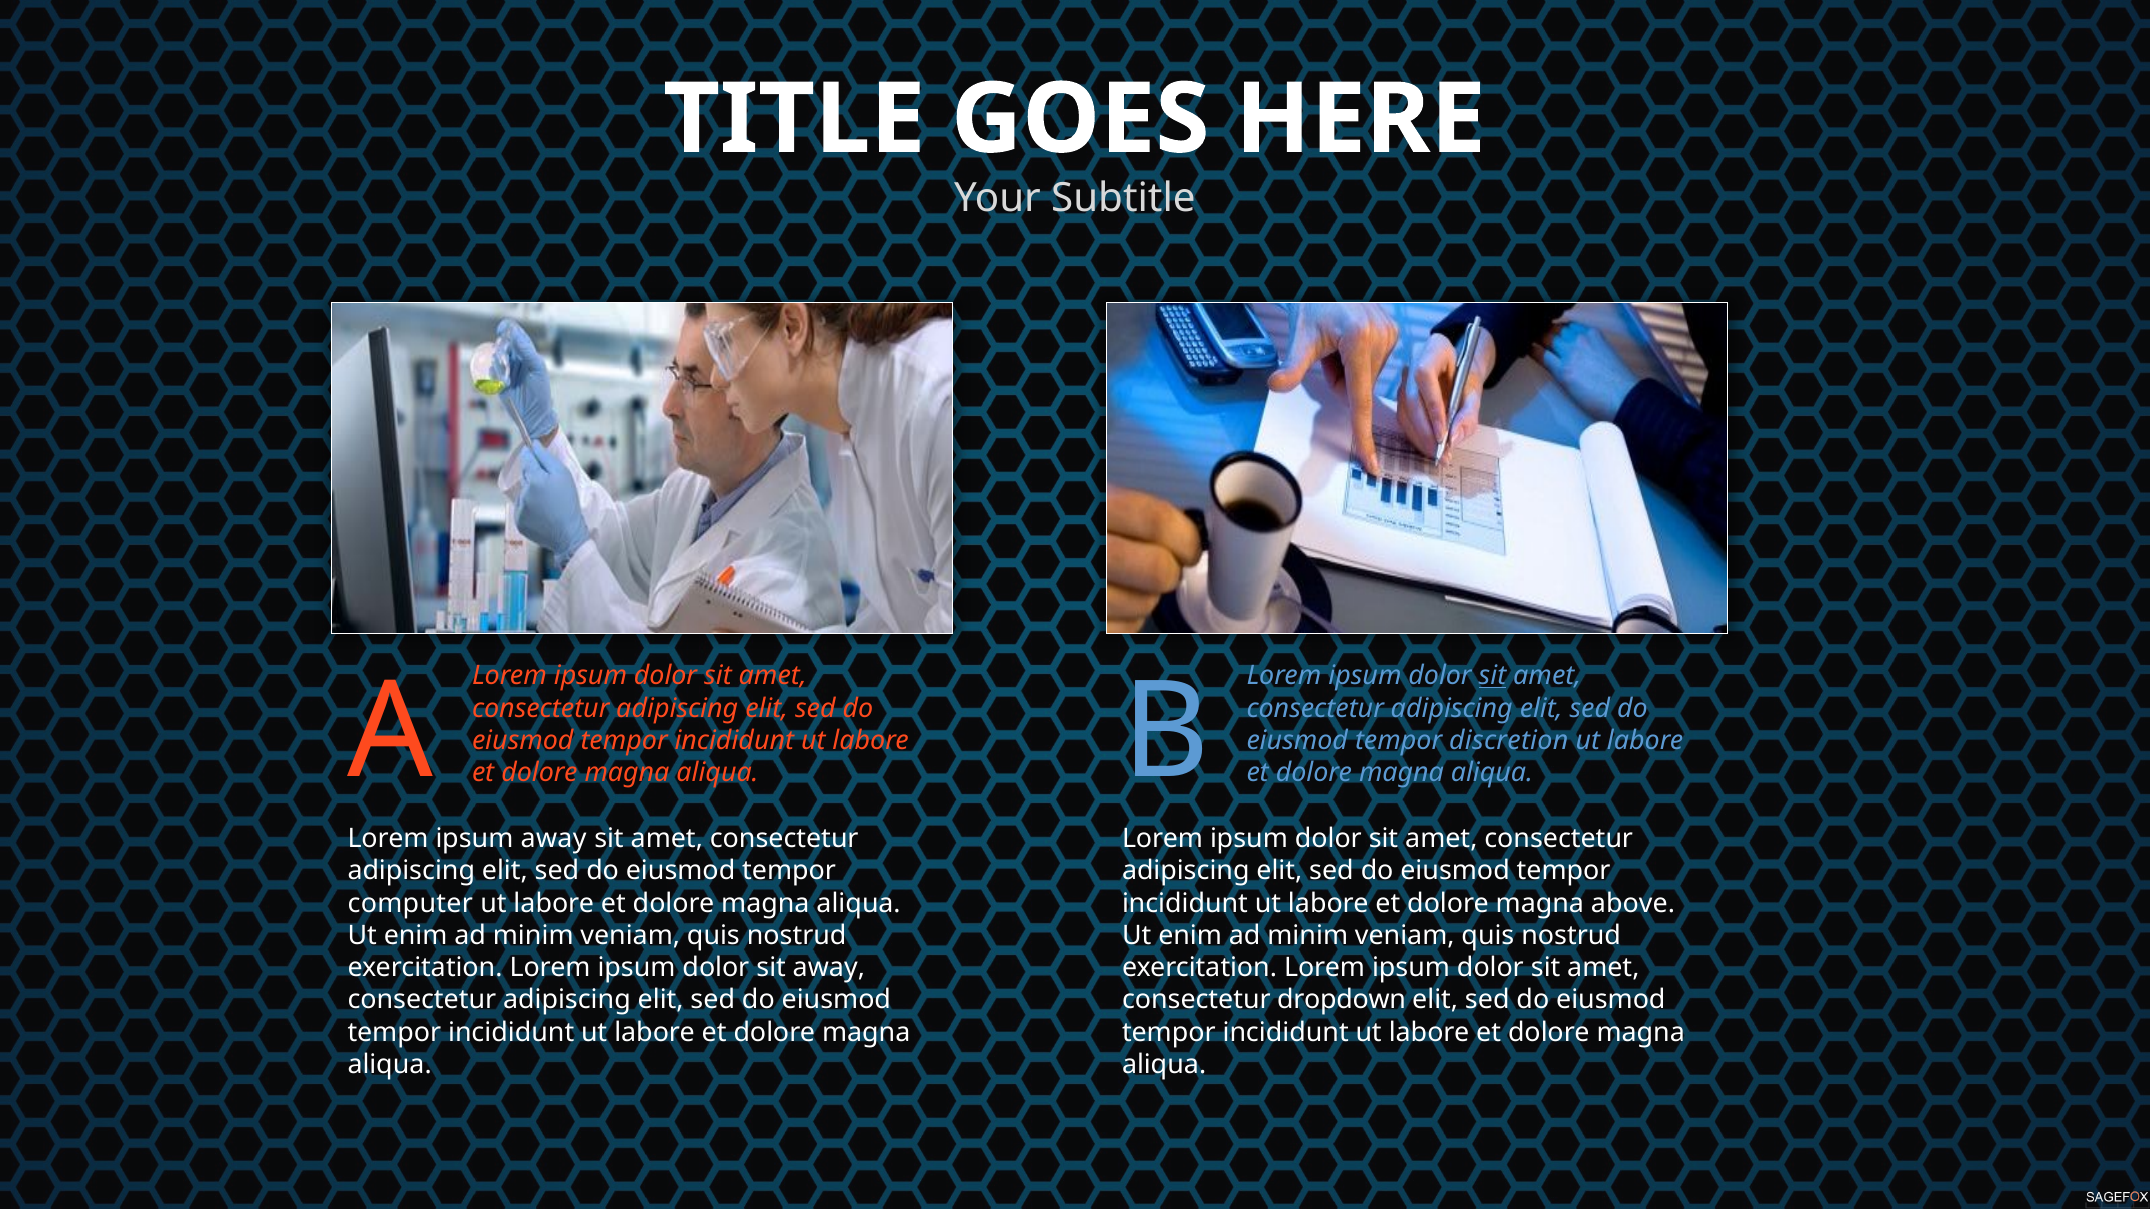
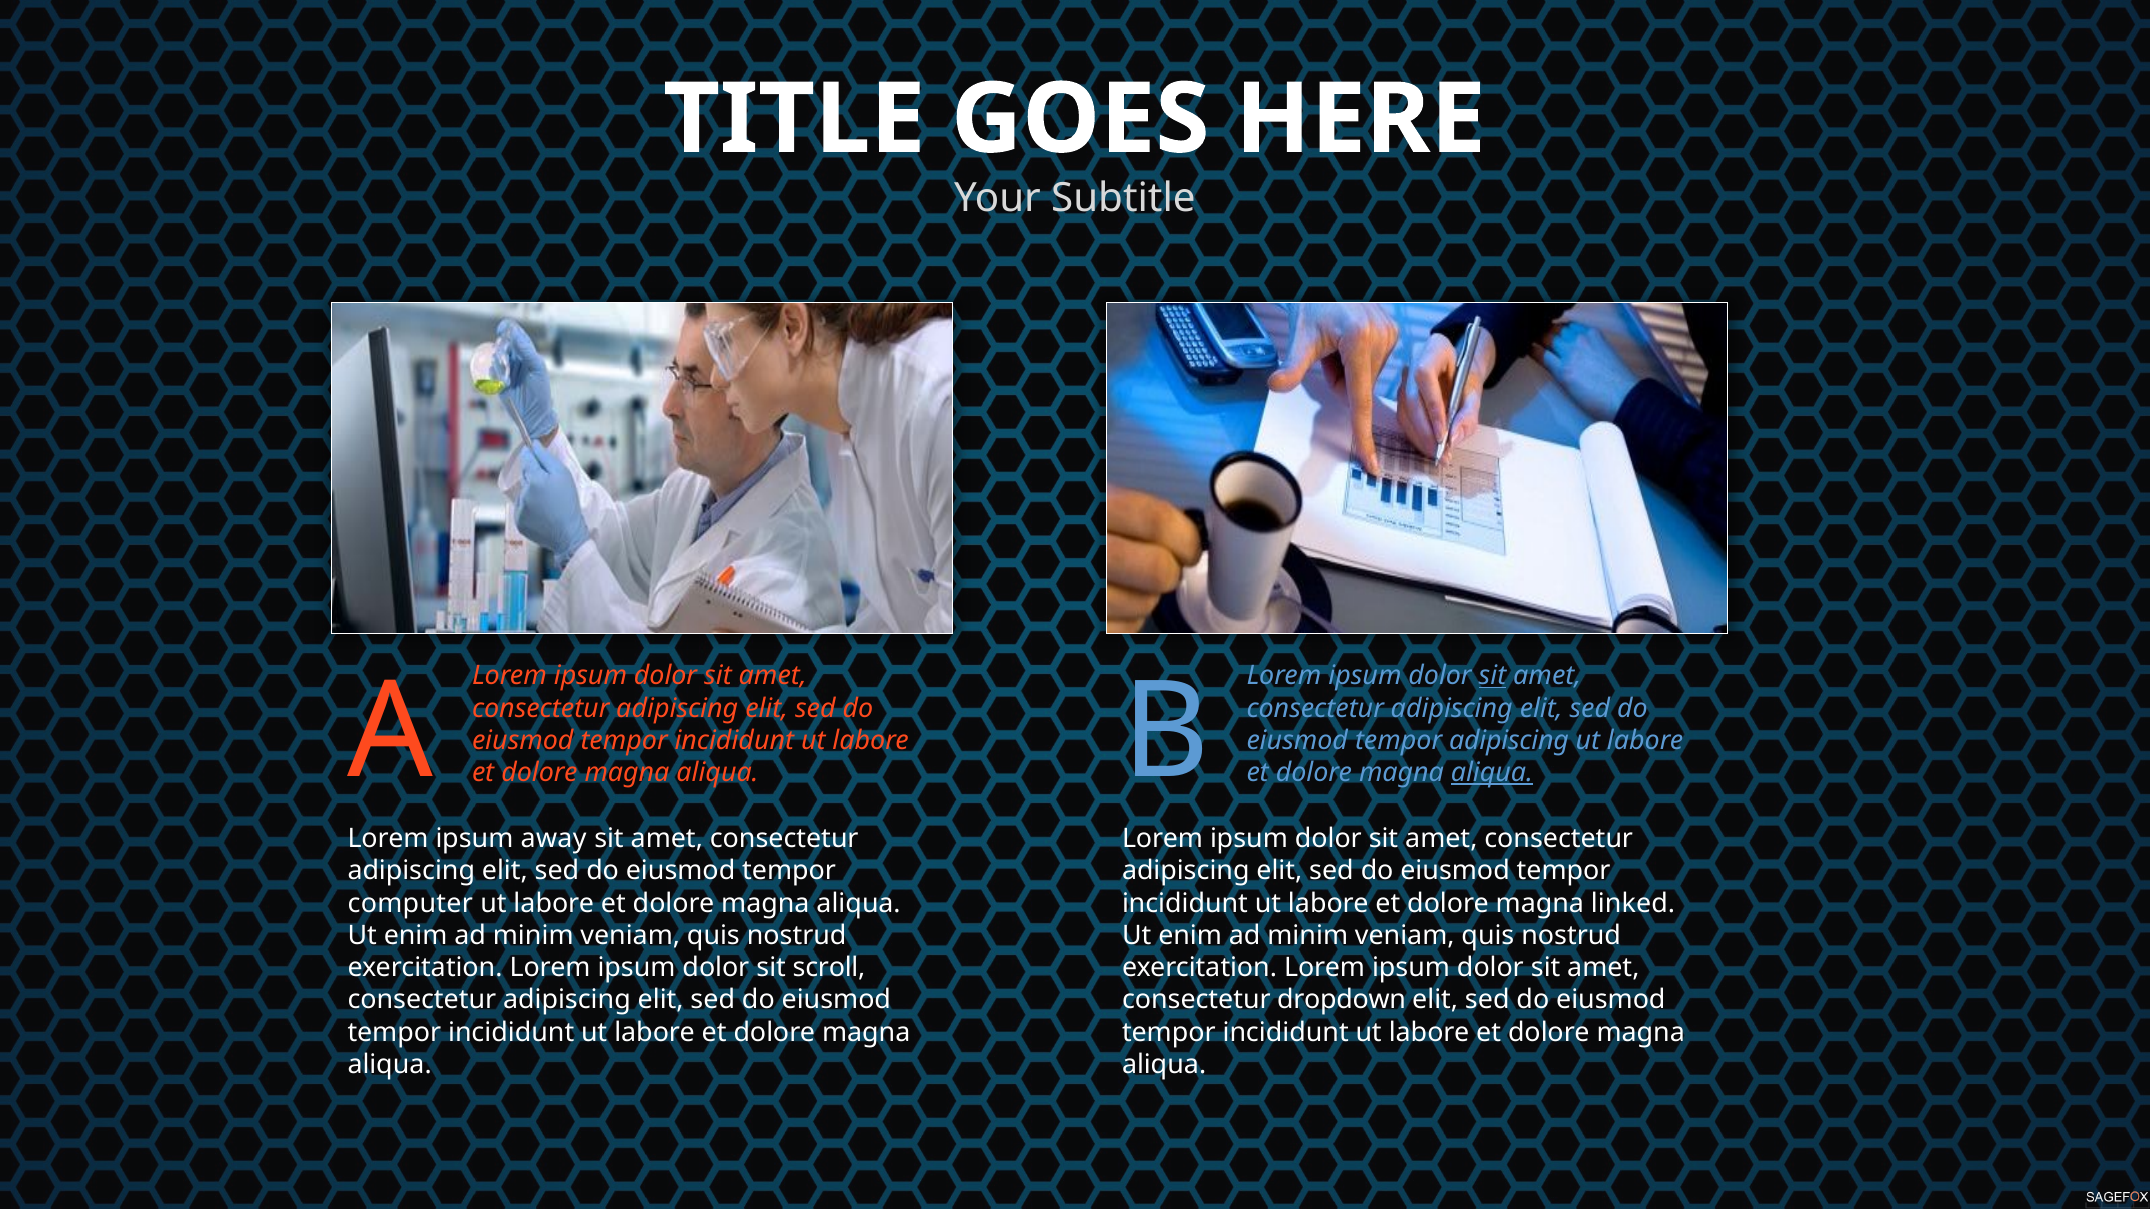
tempor discretion: discretion -> adipiscing
aliqua at (1492, 773) underline: none -> present
above: above -> linked
sit away: away -> scroll
